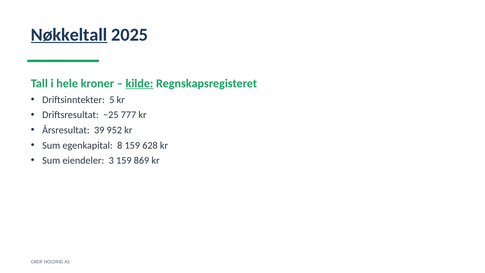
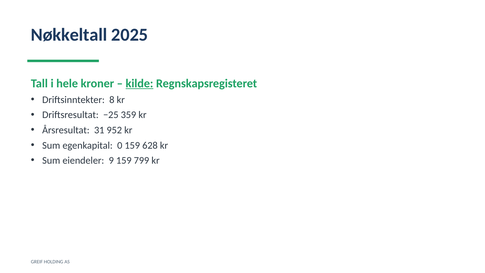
Nøkkeltall underline: present -> none
5: 5 -> 8
777: 777 -> 359
39: 39 -> 31
8: 8 -> 0
3: 3 -> 9
869: 869 -> 799
